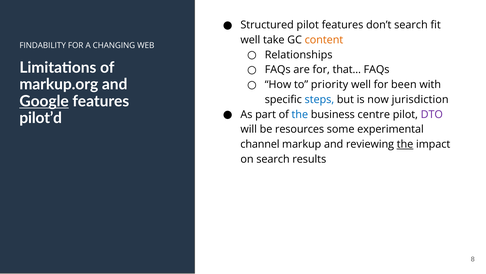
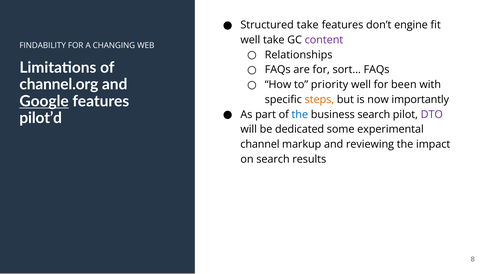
Structured pilot: pilot -> take
don’t search: search -> engine
content colour: orange -> purple
that…: that… -> sort…
markup.org: markup.org -> channel.org
steps colour: blue -> orange
jurisdiction: jurisdiction -> importantly
business centre: centre -> search
resources: resources -> dedicated
the at (405, 144) underline: present -> none
